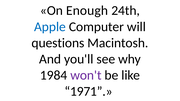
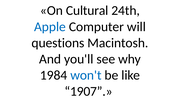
Enough: Enough -> Cultural
won't colour: purple -> blue
1971: 1971 -> 1907
